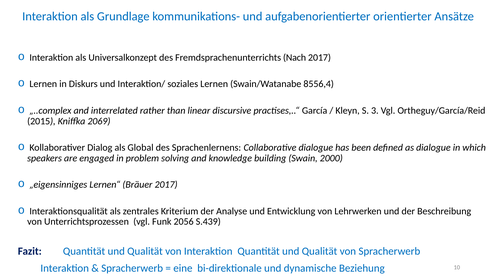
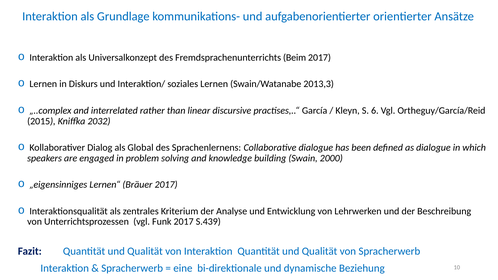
Nach: Nach -> Beim
8556,4: 8556,4 -> 2013,3
3: 3 -> 6
2069: 2069 -> 2032
Funk 2056: 2056 -> 2017
